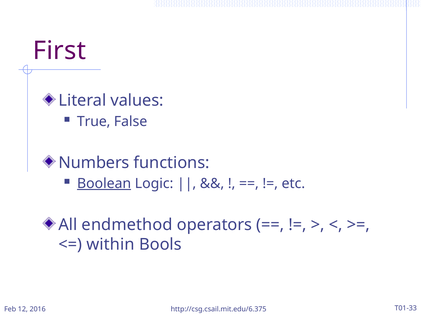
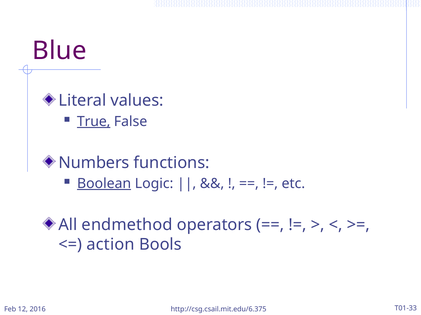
First: First -> Blue
True underline: none -> present
within: within -> action
